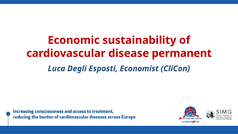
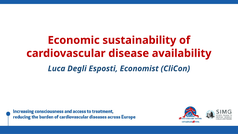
permanent: permanent -> availability
